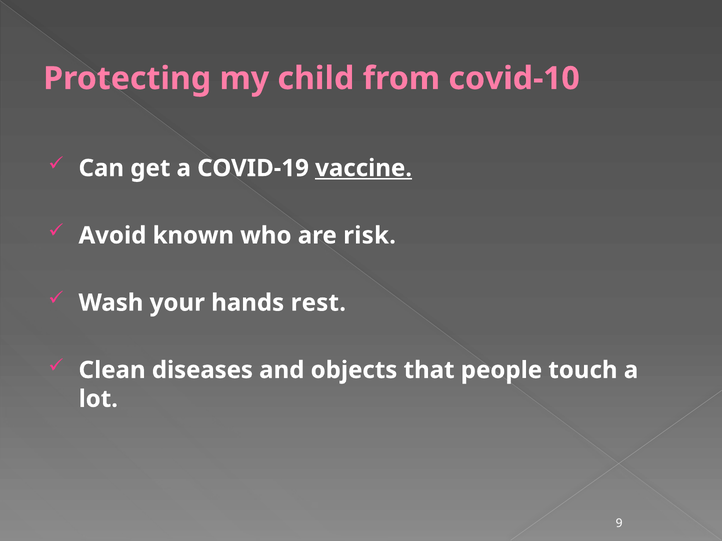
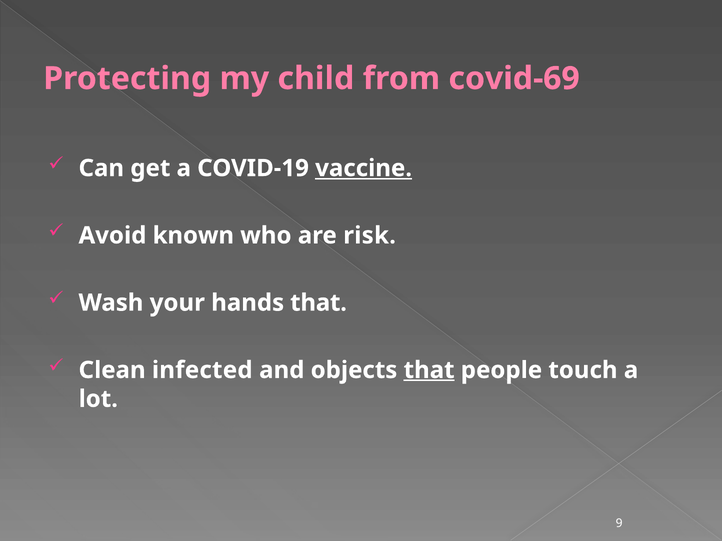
covid-10: covid-10 -> covid-69
hands rest: rest -> that
diseases: diseases -> infected
that at (429, 370) underline: none -> present
